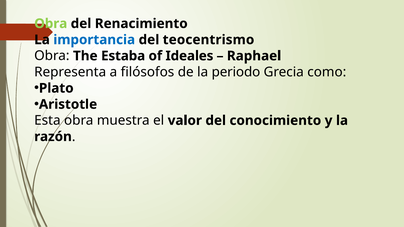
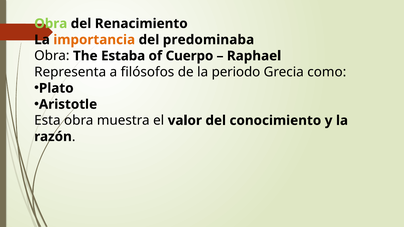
importancia colour: blue -> orange
teocentrismo: teocentrismo -> predominaba
Ideales: Ideales -> Cuerpo
